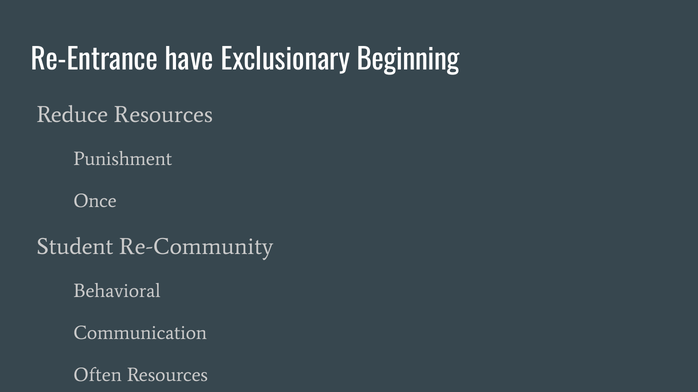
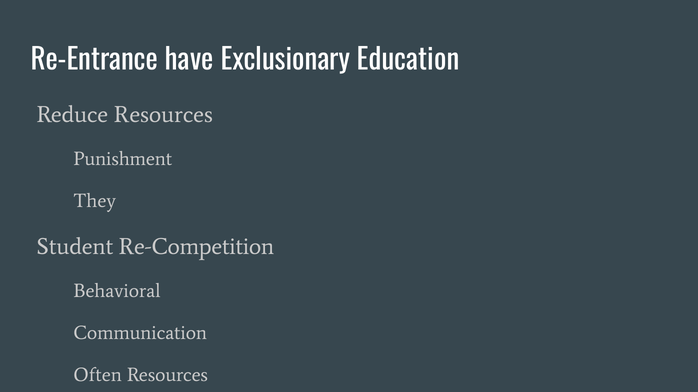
Beginning: Beginning -> Education
Once: Once -> They
Re-Community: Re-Community -> Re-Competition
